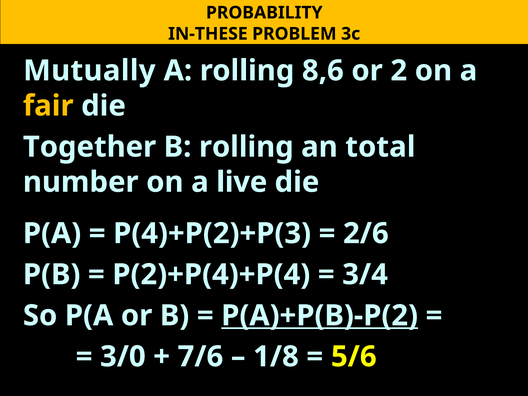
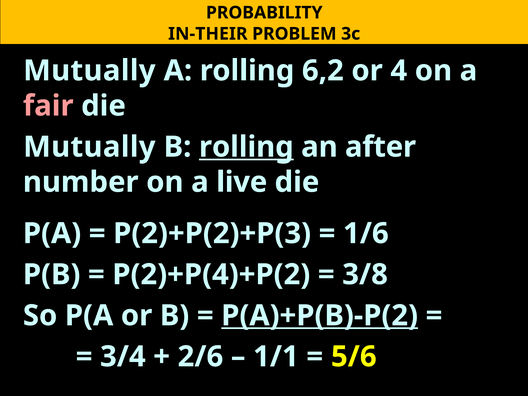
IN-THESE: IN-THESE -> IN-THEIR
8,6: 8,6 -> 6,2
2: 2 -> 4
fair colour: yellow -> pink
Together at (90, 147): Together -> Mutually
rolling at (246, 147) underline: none -> present
total: total -> after
P(4)+P(2)+P(3: P(4)+P(2)+P(3 -> P(2)+P(2)+P(3
2/6: 2/6 -> 1/6
P(2)+P(4)+P(4: P(2)+P(4)+P(4 -> P(2)+P(4)+P(2
3/4: 3/4 -> 3/8
3/0: 3/0 -> 3/4
7/6: 7/6 -> 2/6
1/8: 1/8 -> 1/1
